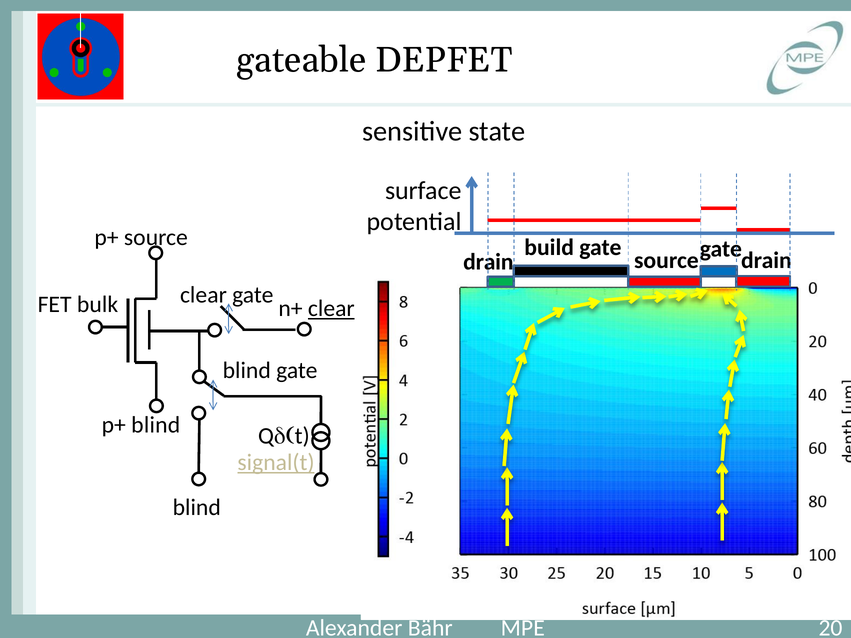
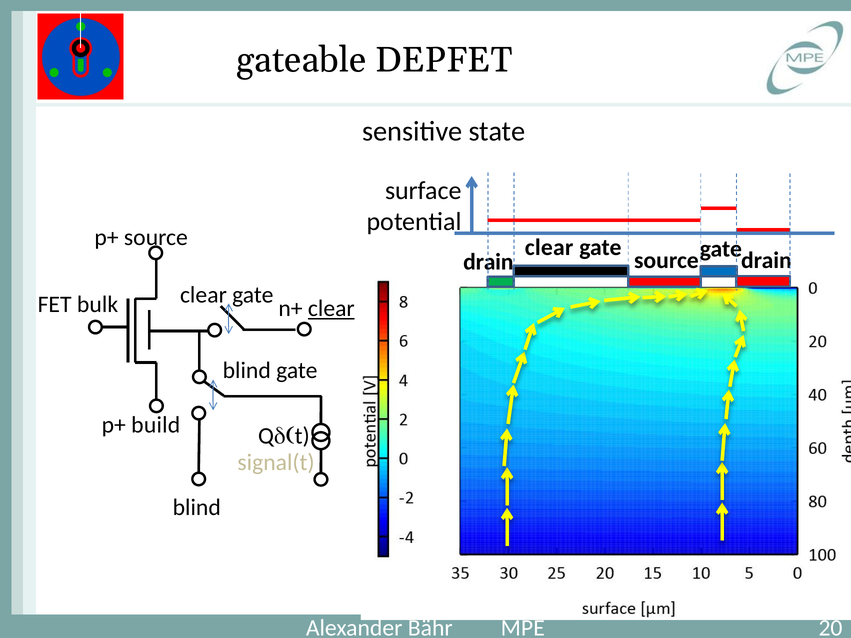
build at (549, 248): build -> clear
p+ blind: blind -> build
signal(t underline: present -> none
